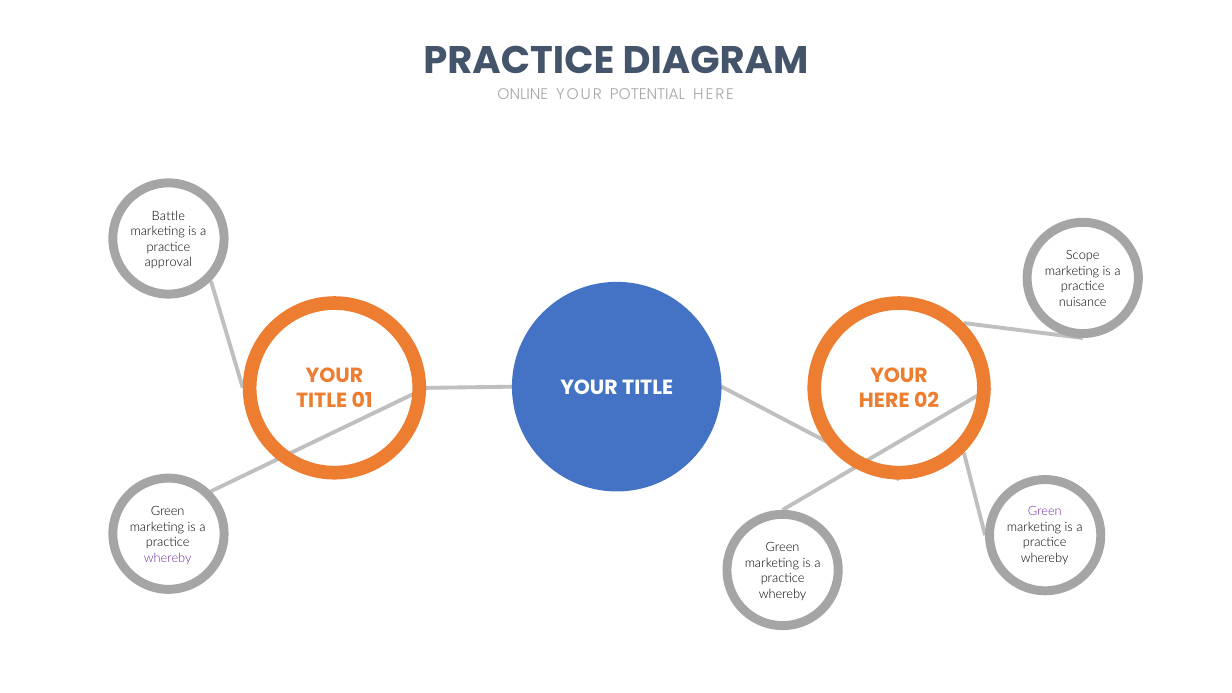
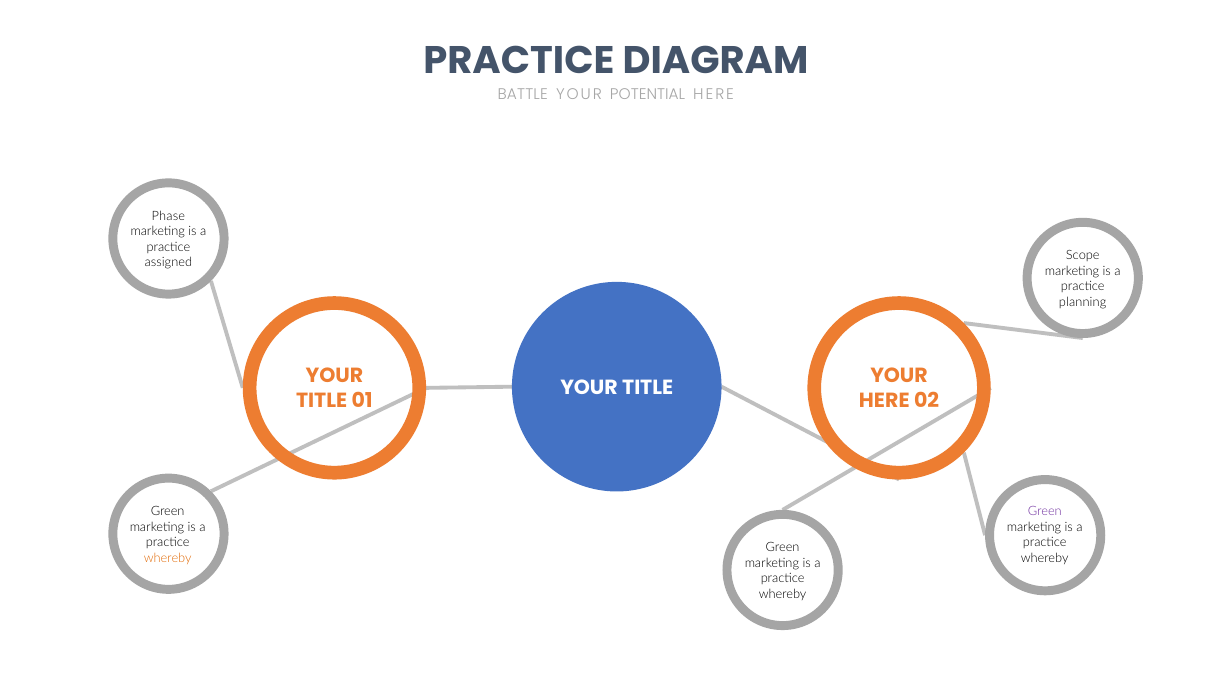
ONLINE: ONLINE -> BATTLE
Battle: Battle -> Phase
approval: approval -> assigned
nuisance: nuisance -> planning
whereby at (168, 558) colour: purple -> orange
